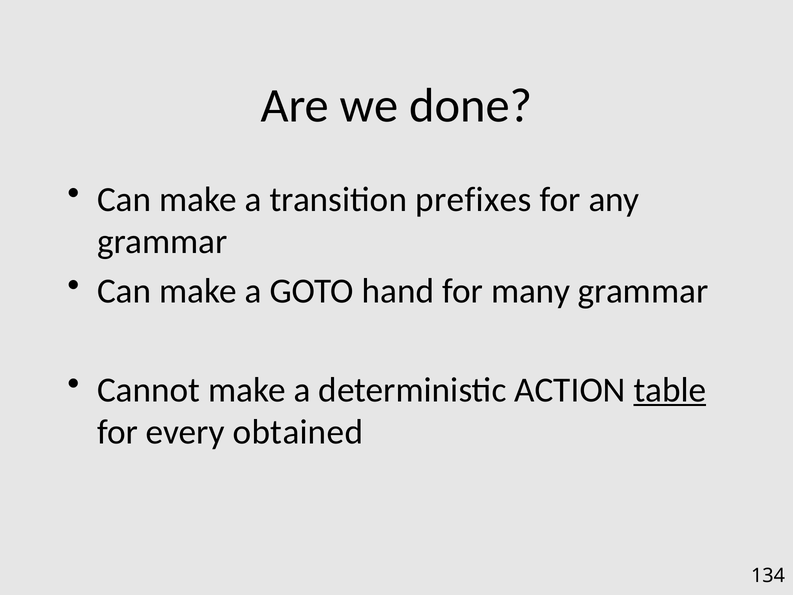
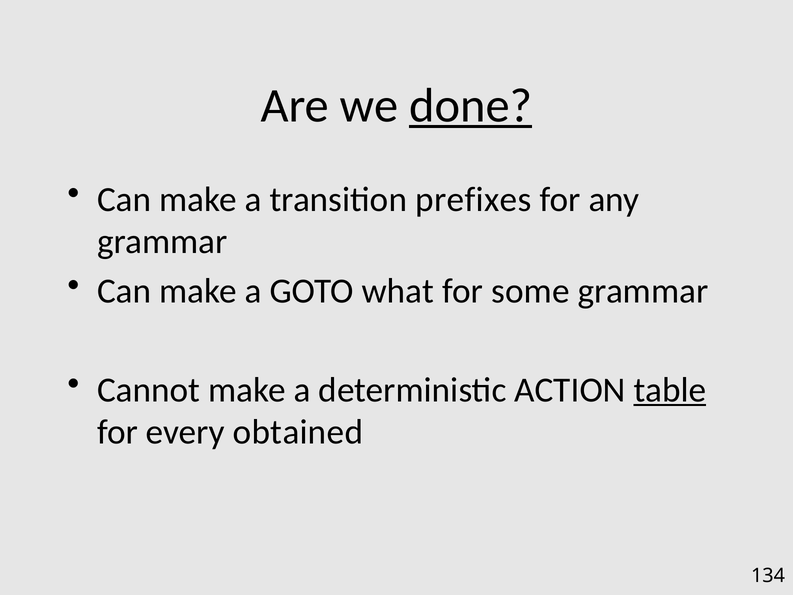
done underline: none -> present
hand: hand -> what
many: many -> some
